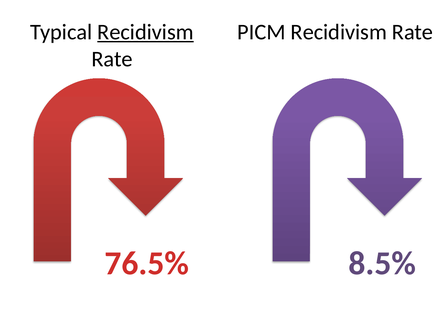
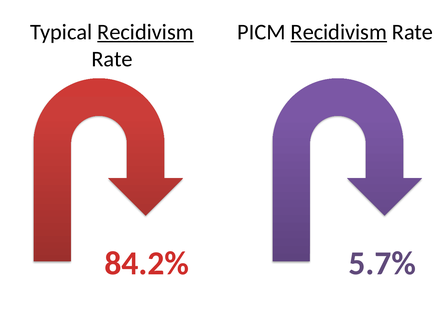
Recidivism at (339, 32) underline: none -> present
76.5%: 76.5% -> 84.2%
8.5%: 8.5% -> 5.7%
